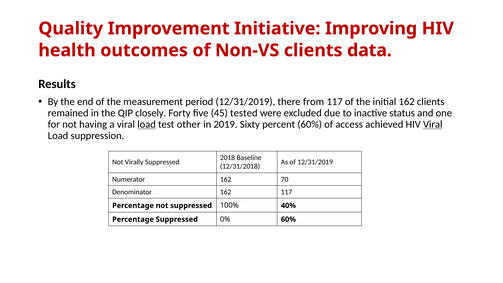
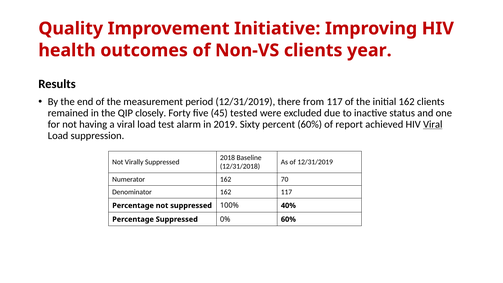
data: data -> year
load at (147, 124) underline: present -> none
other: other -> alarm
access: access -> report
